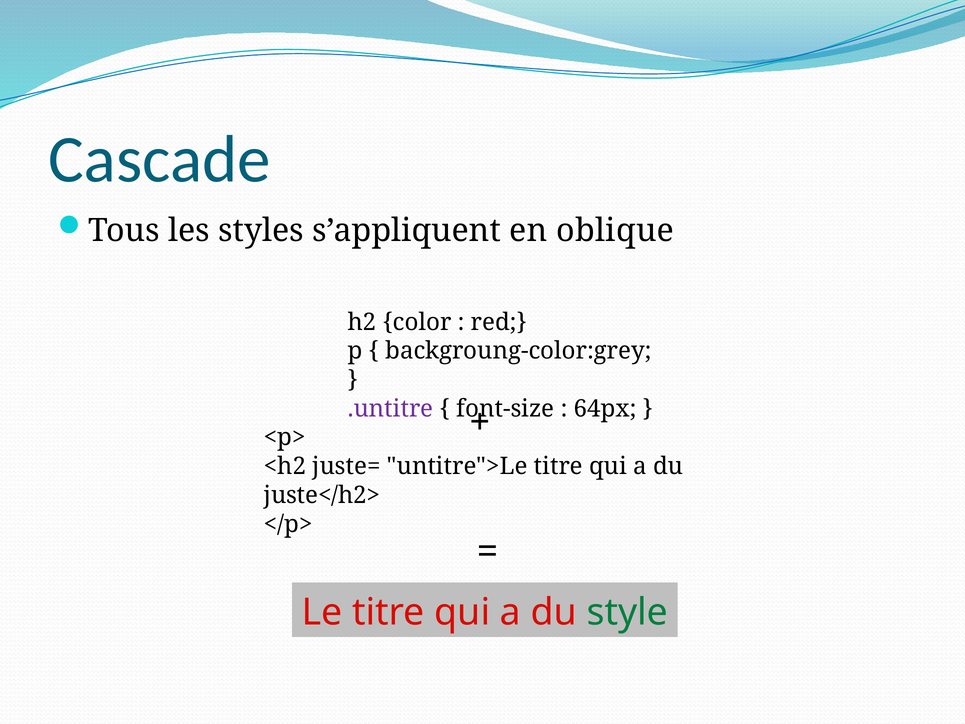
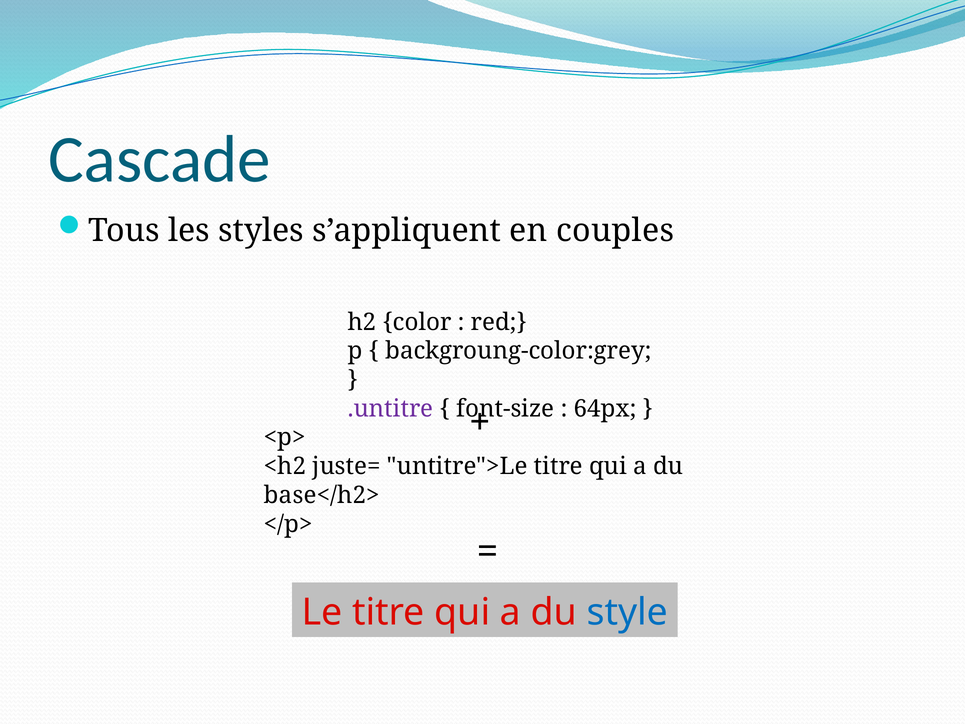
oblique: oblique -> couples
juste</h2>: juste</h2> -> base</h2>
style colour: green -> blue
